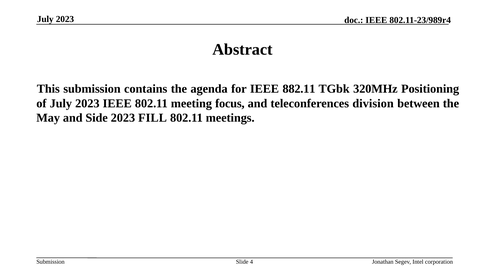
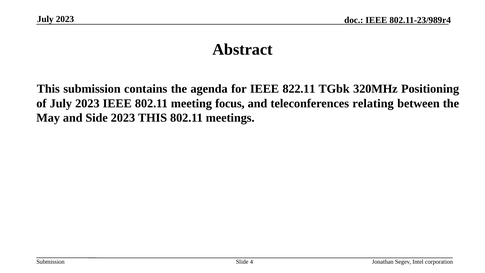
882.11: 882.11 -> 822.11
division: division -> relating
2023 FILL: FILL -> THIS
